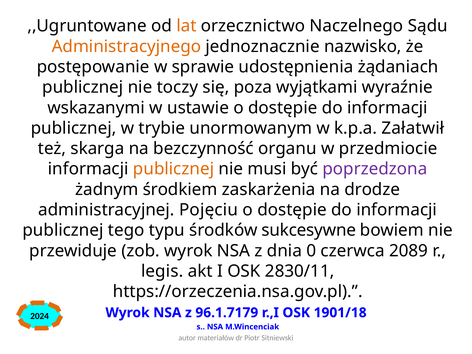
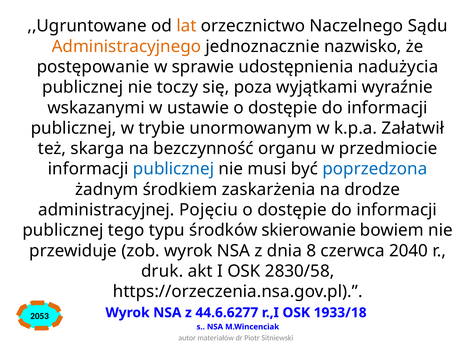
żądaniach: żądaniach -> nadużycia
publicznej at (174, 169) colour: orange -> blue
poprzedzona colour: purple -> blue
sukcesywne: sukcesywne -> skierowanie
0: 0 -> 8
2089: 2089 -> 2040
legis: legis -> druk
2830/11: 2830/11 -> 2830/58
96.1.7179: 96.1.7179 -> 44.6.6277
1901/18: 1901/18 -> 1933/18
2024: 2024 -> 2053
